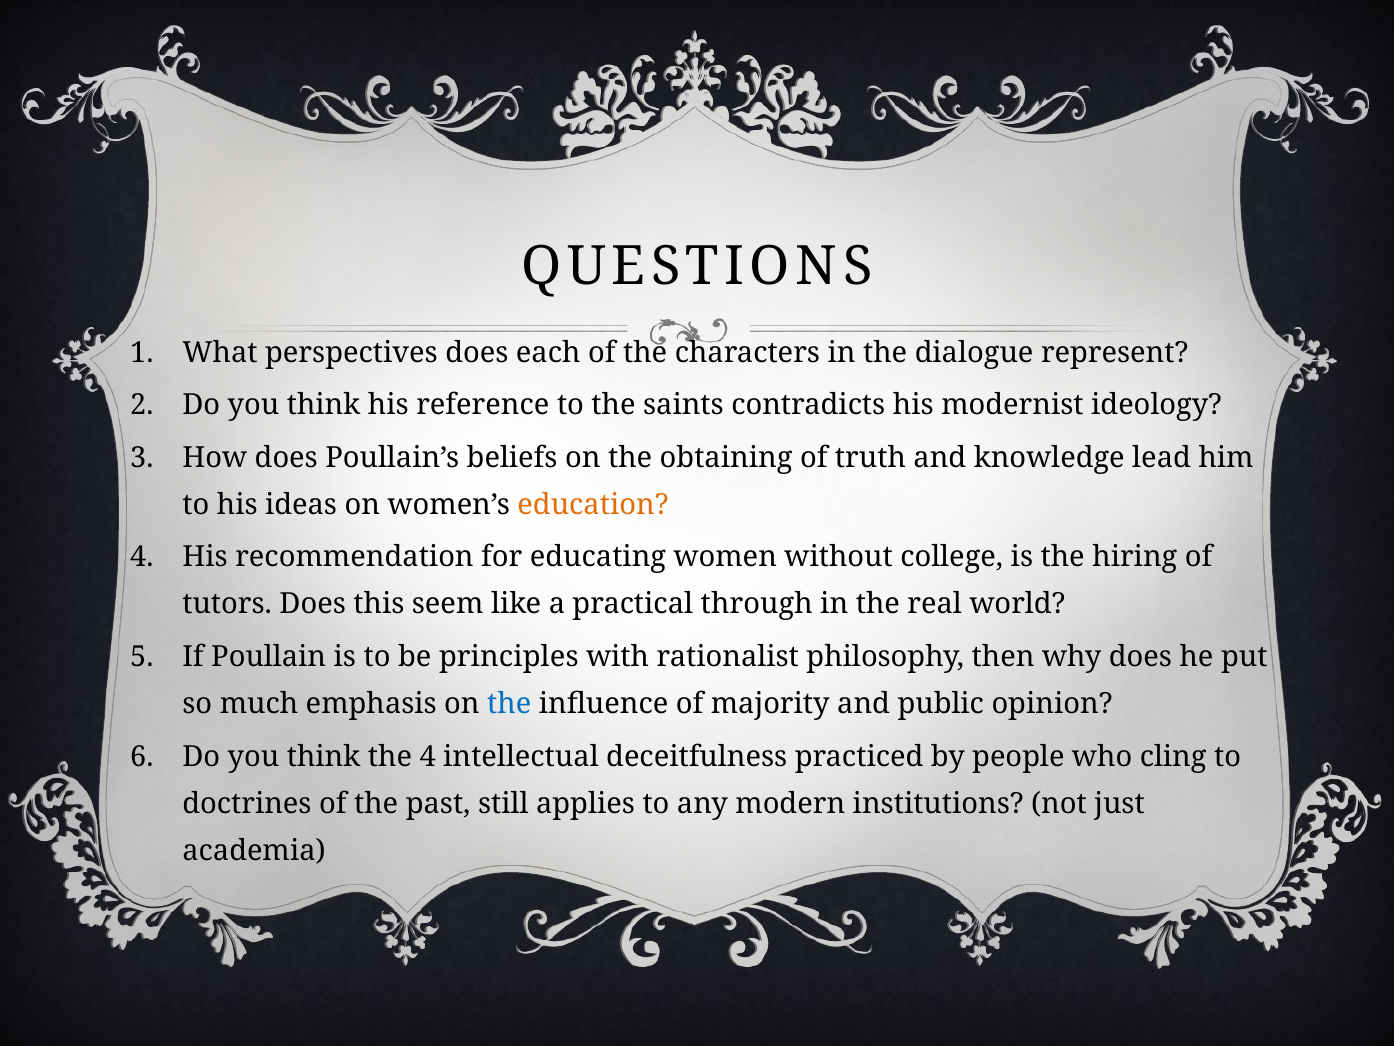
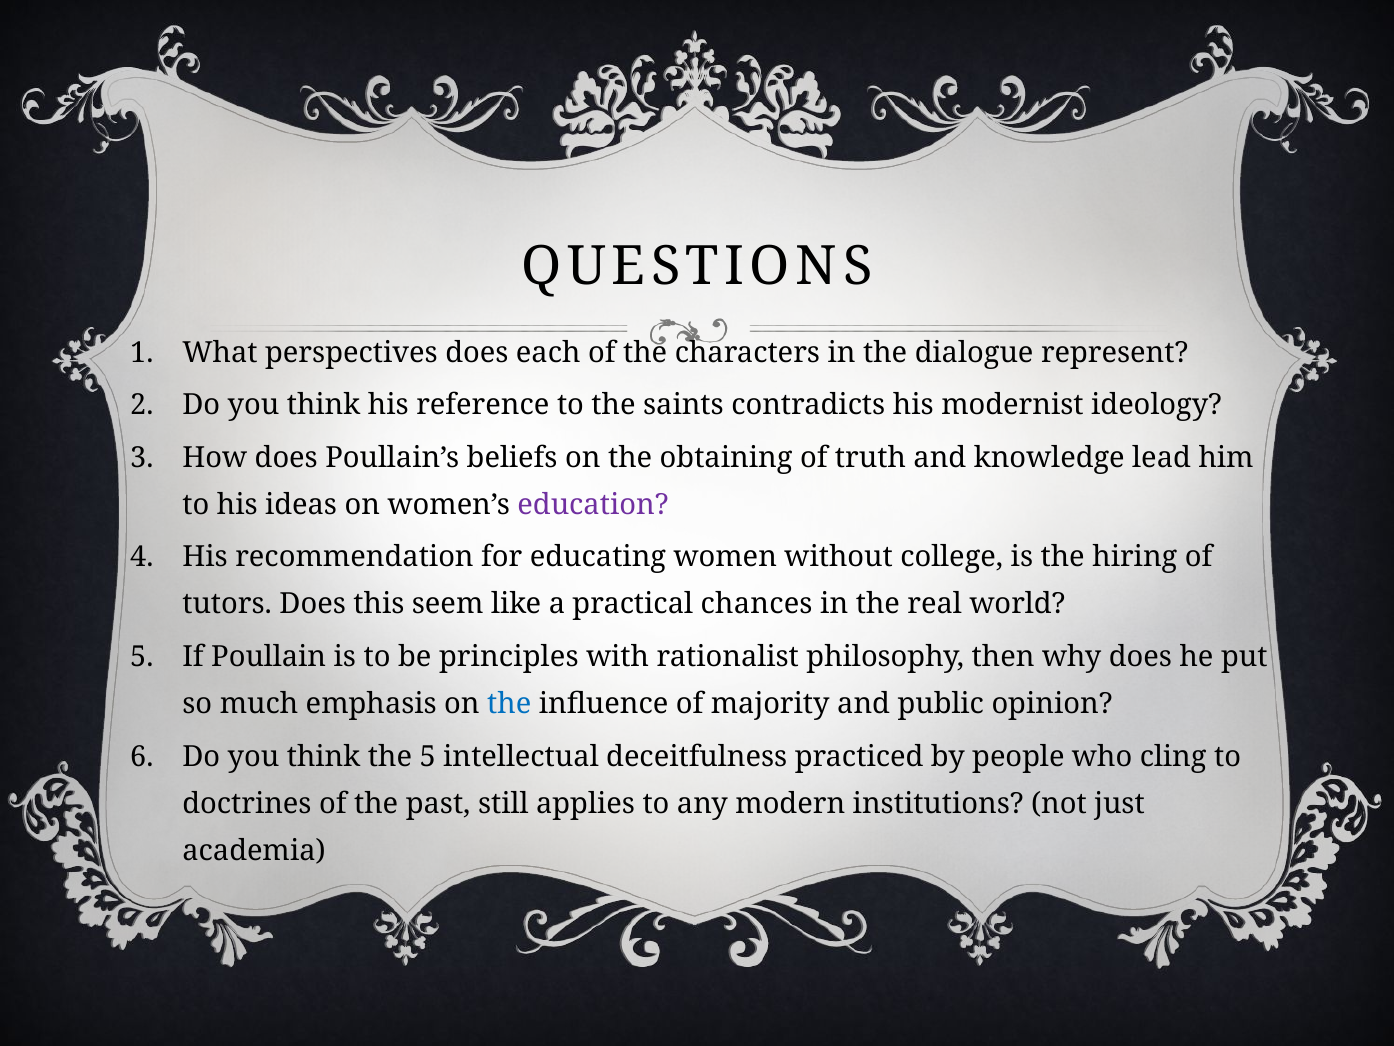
education colour: orange -> purple
through: through -> chances
the 4: 4 -> 5
